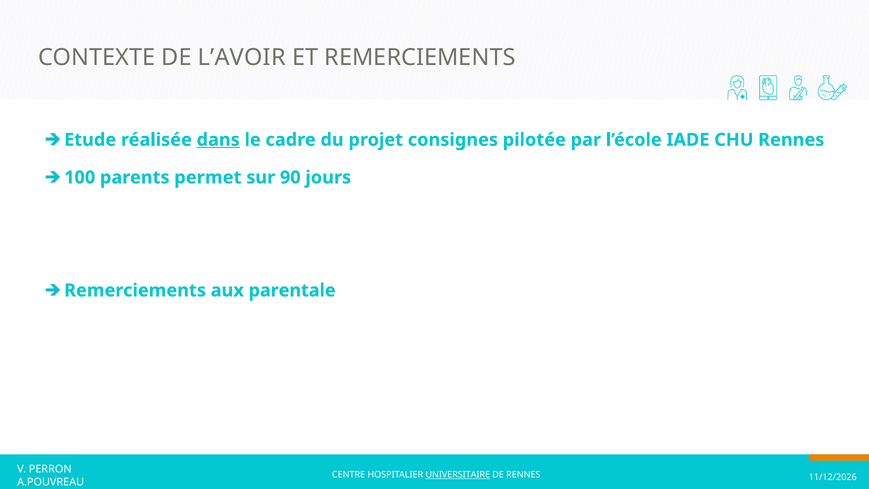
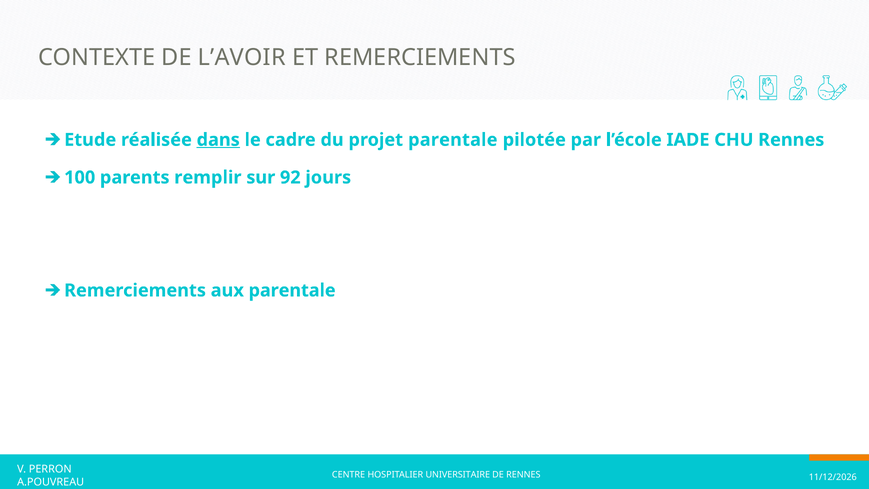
projet consignes: consignes -> parentale
permet: permet -> remplir
90: 90 -> 92
UNIVERSITAIRE underline: present -> none
